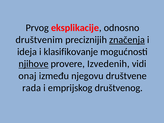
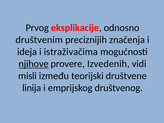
značenja underline: present -> none
klasifikovanje: klasifikovanje -> istraživačima
onaj: onaj -> misli
njegovu: njegovu -> teorijski
rada: rada -> linija
